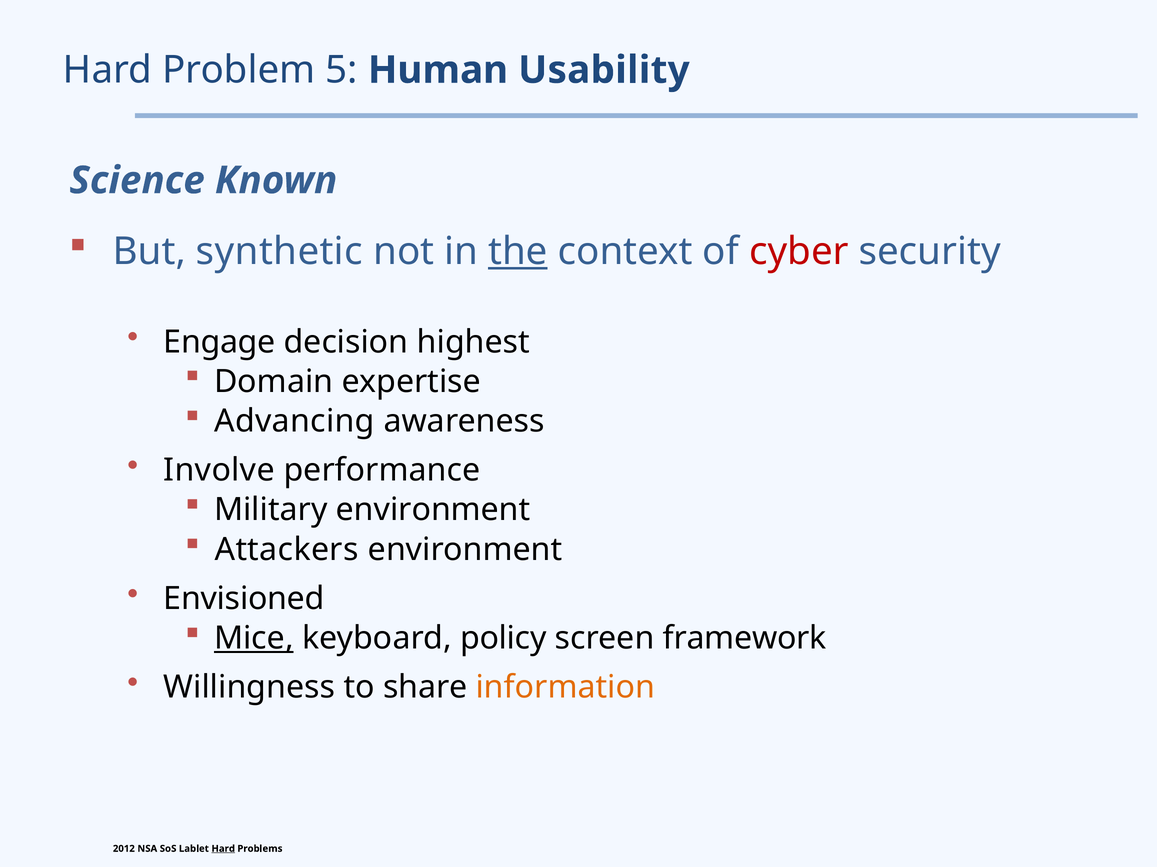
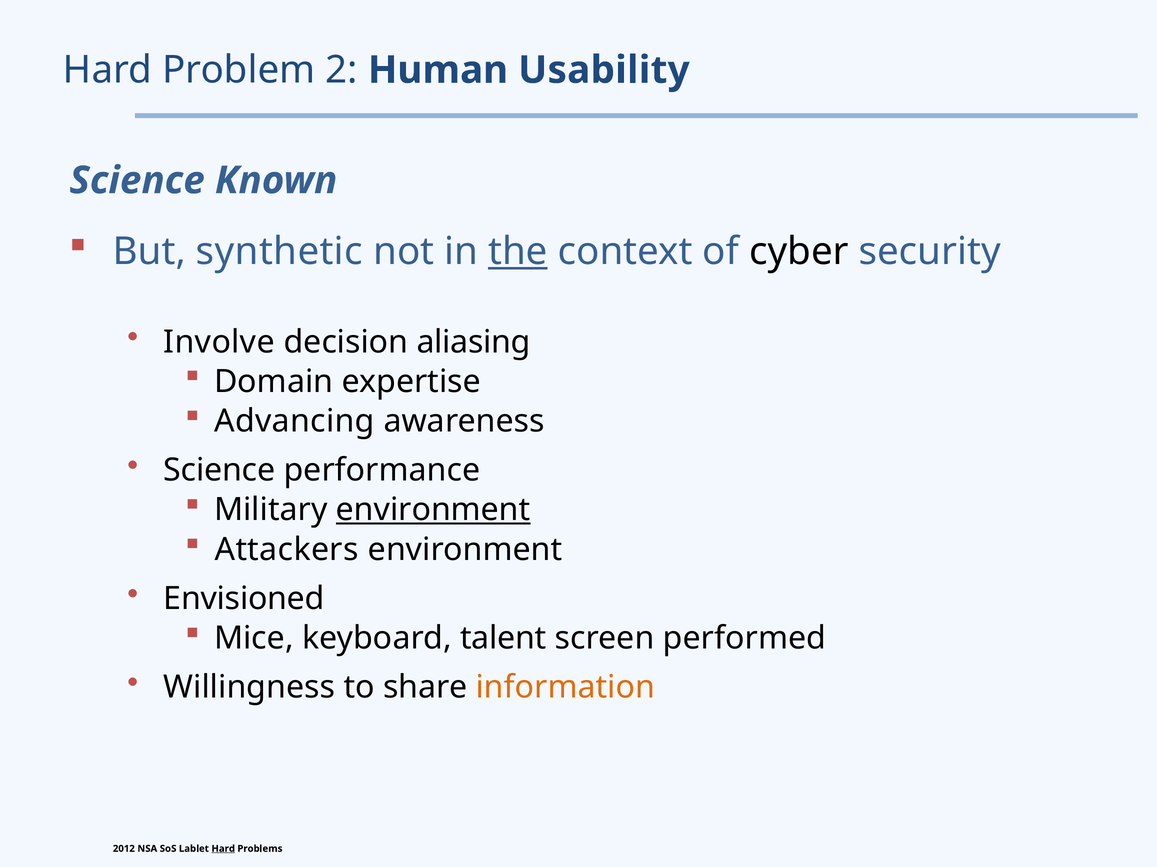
5: 5 -> 2
cyber colour: red -> black
Engage: Engage -> Involve
highest: highest -> aliasing
Involve at (219, 471): Involve -> Science
environment at (433, 510) underline: none -> present
Mice underline: present -> none
policy: policy -> talent
framework: framework -> performed
